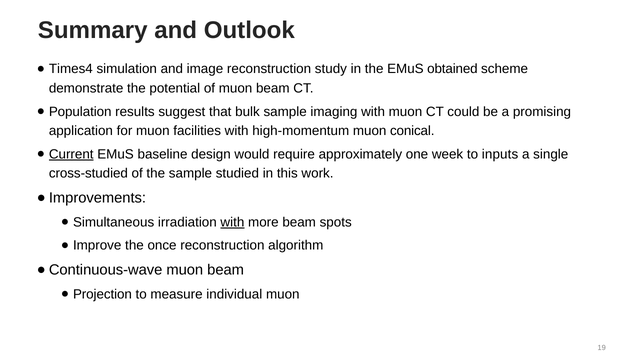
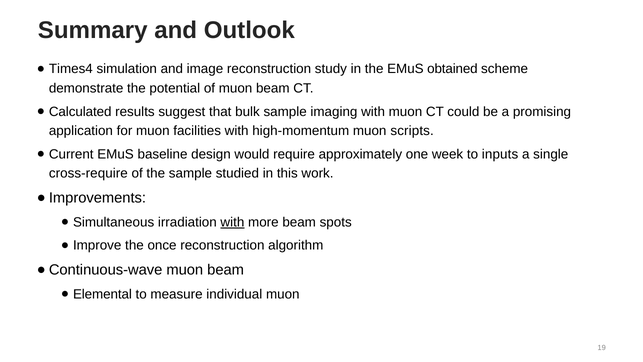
Population: Population -> Calculated
conical: conical -> scripts
Current underline: present -> none
cross-studied: cross-studied -> cross-require
Projection: Projection -> Elemental
